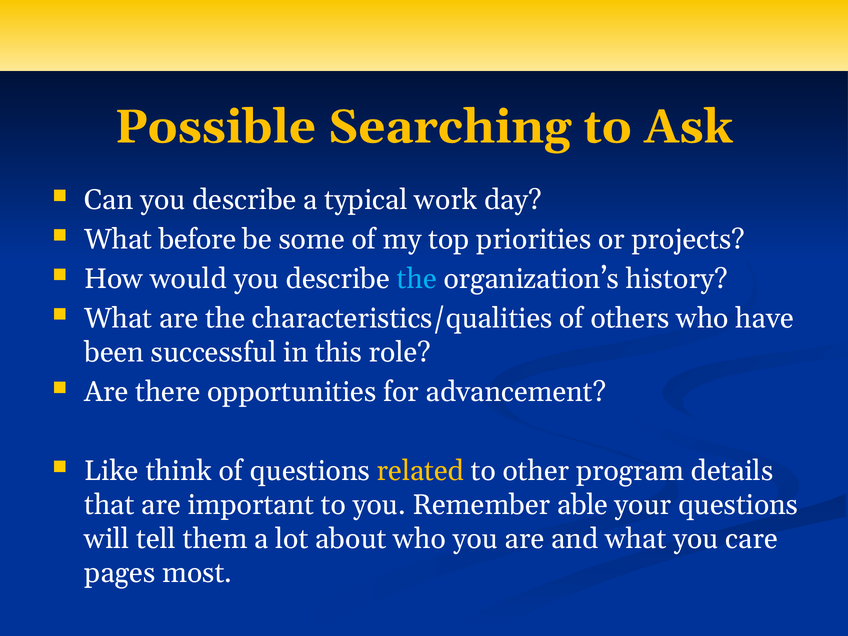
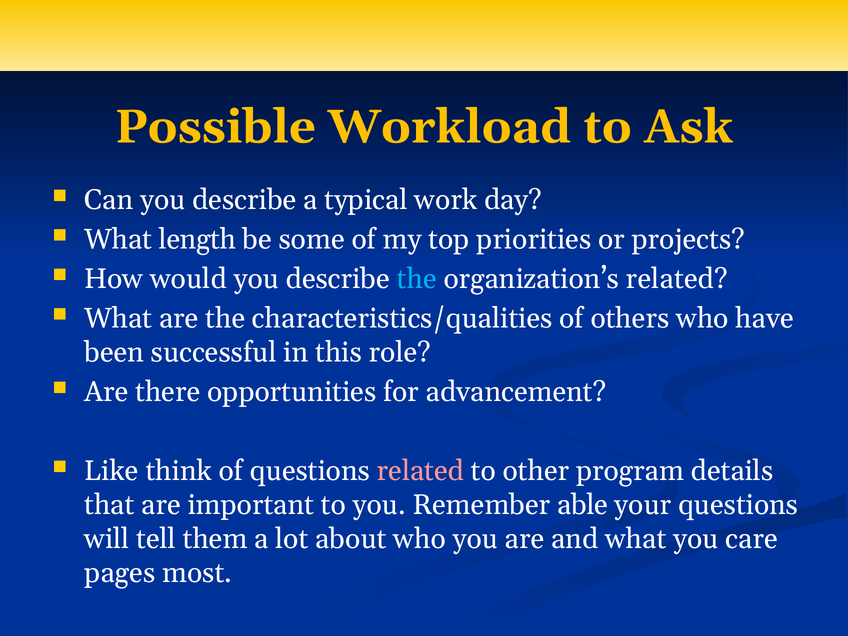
Searching: Searching -> Workload
before: before -> length
organization’s history: history -> related
related at (420, 471) colour: yellow -> pink
